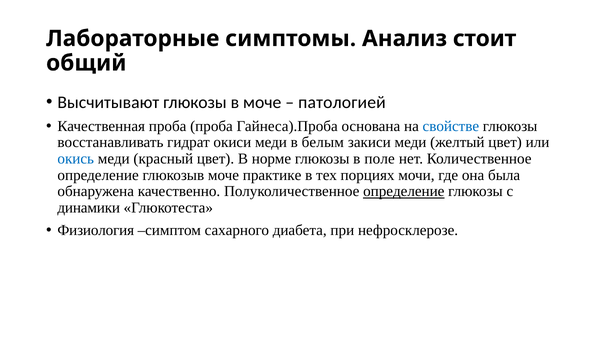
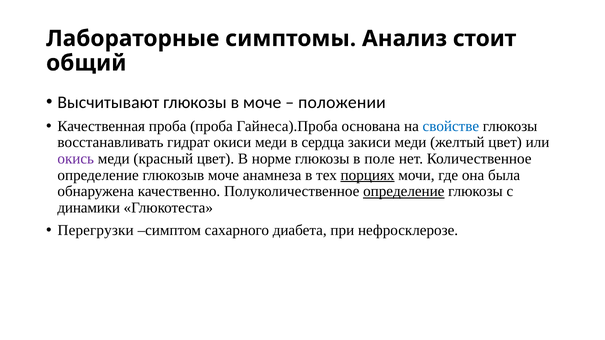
патологией: патологией -> положении
белым: белым -> сердца
окись colour: blue -> purple
практике: практике -> анамнеза
порциях underline: none -> present
Физиология: Физиология -> Перегрузки
